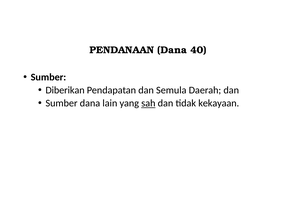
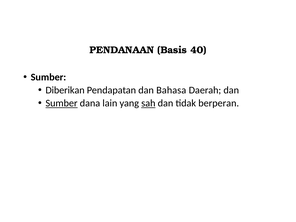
PENDANAAN Dana: Dana -> Basis
Semula: Semula -> Bahasa
Sumber at (62, 103) underline: none -> present
kekayaan: kekayaan -> berperan
